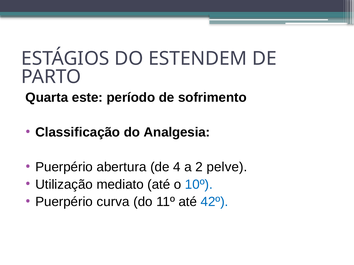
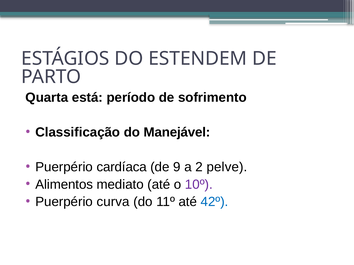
este: este -> está
Analgesia: Analgesia -> Manejável
abertura: abertura -> cardíaca
4: 4 -> 9
Utilização: Utilização -> Alimentos
10º colour: blue -> purple
